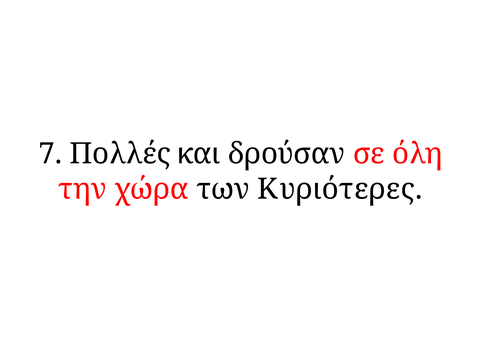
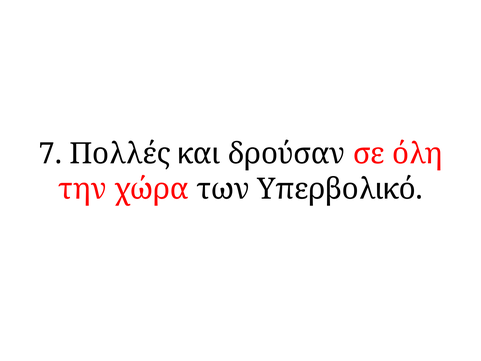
Κυριότερες: Κυριότερες -> Υπερβολικό
